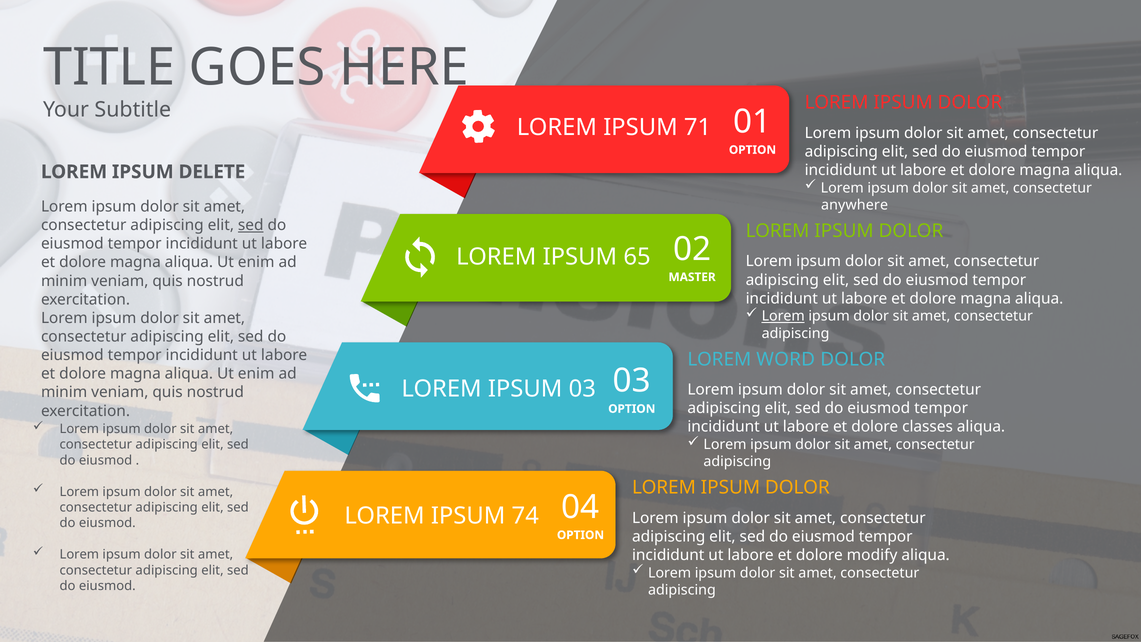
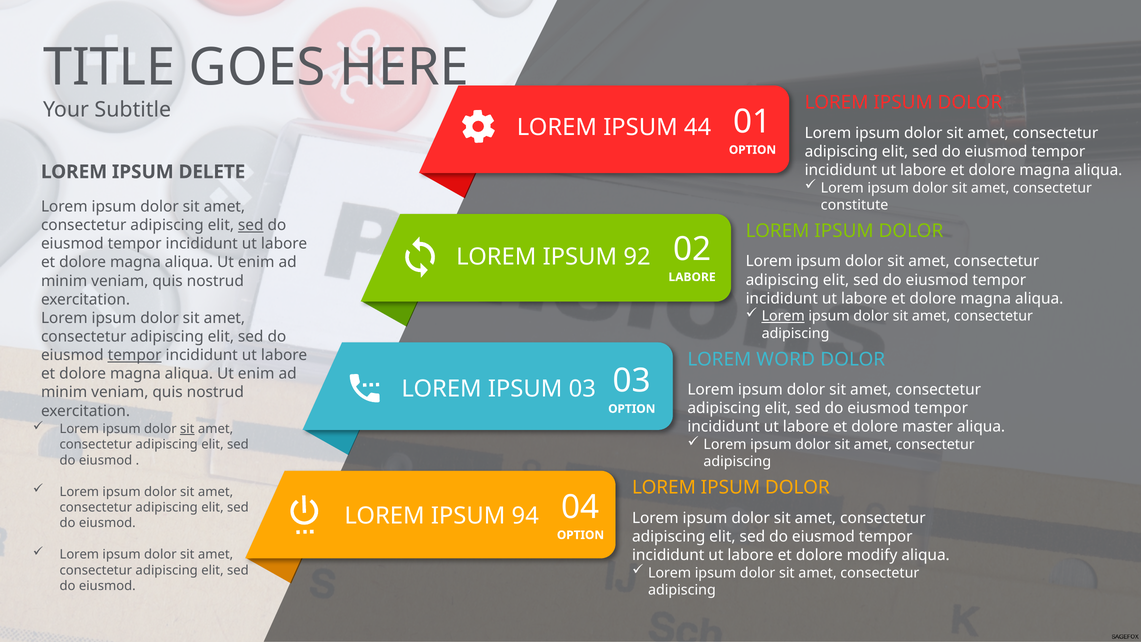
71: 71 -> 44
anywhere: anywhere -> constitute
65: 65 -> 92
MASTER at (692, 277): MASTER -> LABORE
tempor at (135, 355) underline: none -> present
sit at (187, 429) underline: none -> present
classes: classes -> master
74: 74 -> 94
